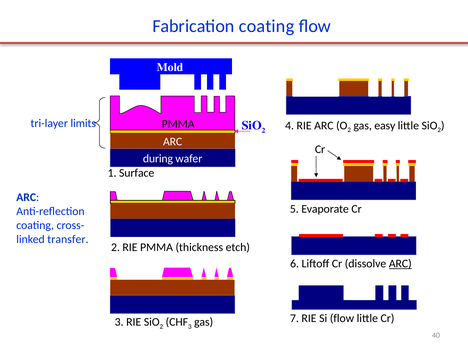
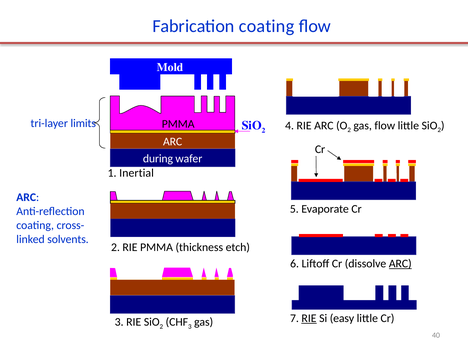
gas easy: easy -> flow
Surface: Surface -> Inertial
transfer: transfer -> solvents
RIE at (309, 318) underline: none -> present
Si flow: flow -> easy
